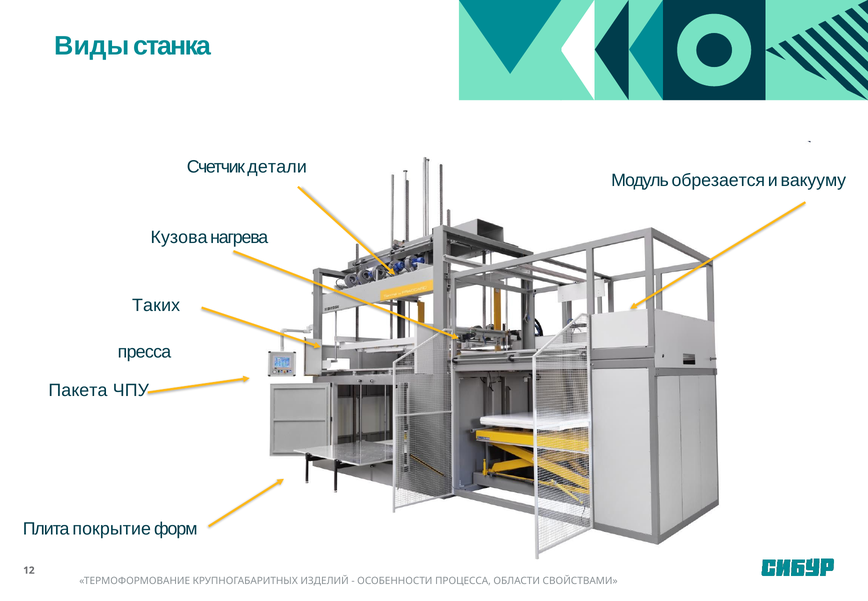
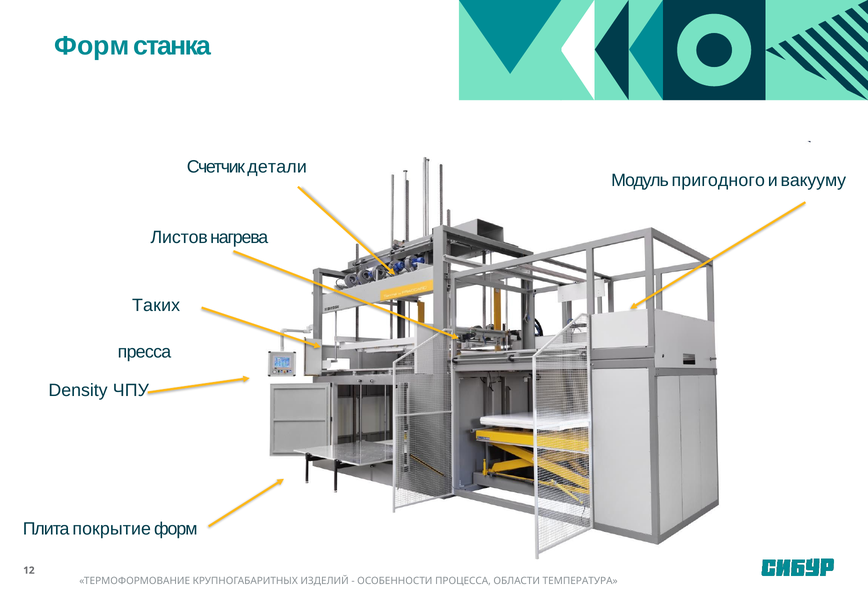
Виды at (92, 46): Виды -> Форм
обрезается: обрезается -> пригодного
Кузова: Кузова -> Листов
Пакета: Пакета -> Density
СВОЙСТВАМИ: СВОЙСТВАМИ -> ТЕМПЕРАТУРА
